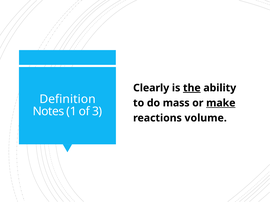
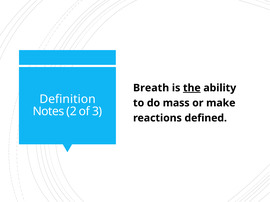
Clearly: Clearly -> Breath
make underline: present -> none
1: 1 -> 2
volume: volume -> defined
